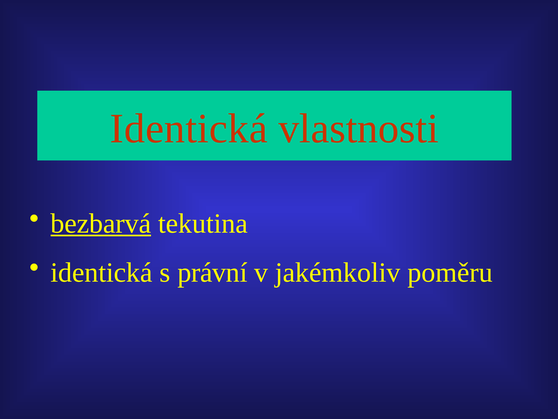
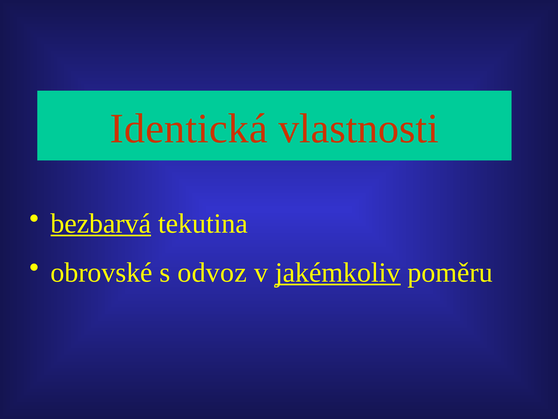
identická at (102, 272): identická -> obrovské
právní: právní -> odvoz
jakémkoliv underline: none -> present
